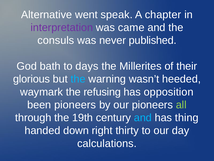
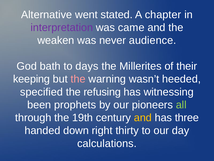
speak: speak -> stated
consuls: consuls -> weaken
published: published -> audience
glorious: glorious -> keeping
the at (78, 79) colour: light blue -> pink
waymark: waymark -> specified
opposition: opposition -> witnessing
been pioneers: pioneers -> prophets
and at (143, 117) colour: light blue -> yellow
thing: thing -> three
